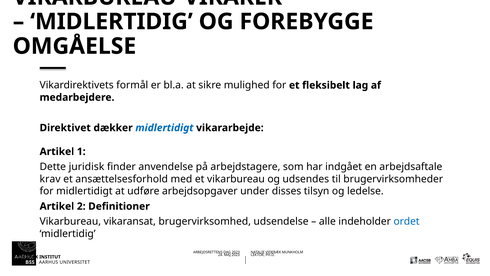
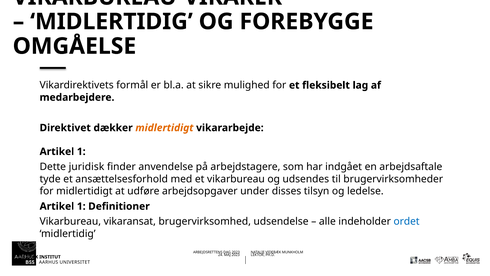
midlertidigt at (164, 128) colour: blue -> orange
krav: krav -> tyde
2 at (81, 206): 2 -> 1
